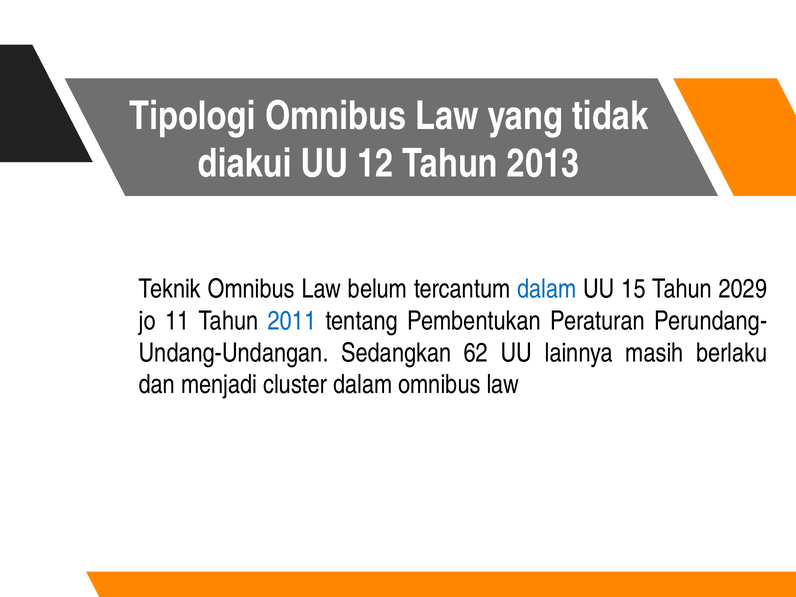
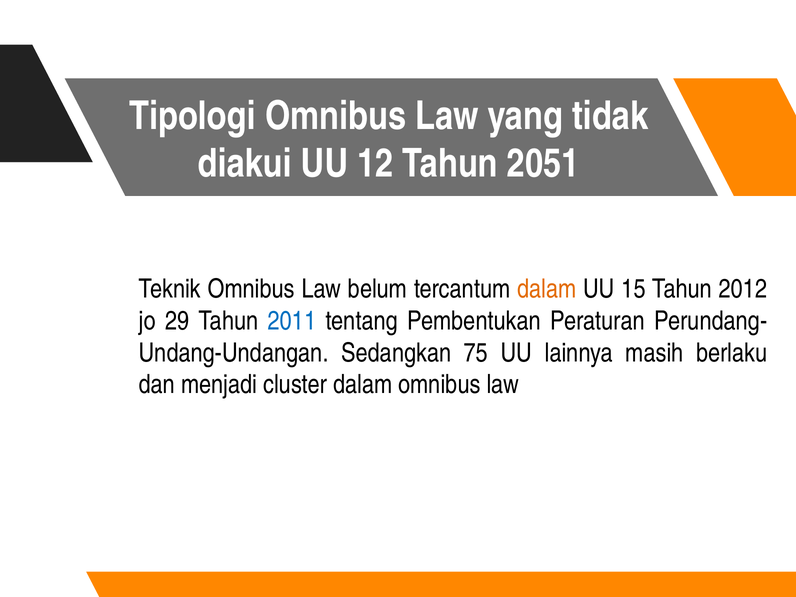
2013: 2013 -> 2051
dalam at (547, 289) colour: blue -> orange
2029: 2029 -> 2012
11: 11 -> 29
62: 62 -> 75
